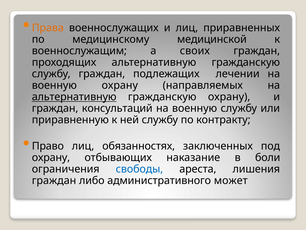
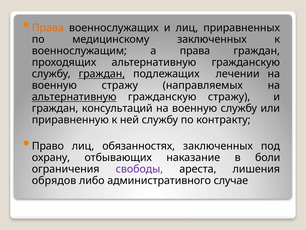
медицинскому медицинской: медицинской -> заключенных
а своих: своих -> права
граждан at (102, 74) underline: none -> present
военную охрану: охрану -> стражу
гражданскую охрану: охрану -> стражу
свободы colour: blue -> purple
граждан at (54, 180): граждан -> обрядов
может: может -> случае
